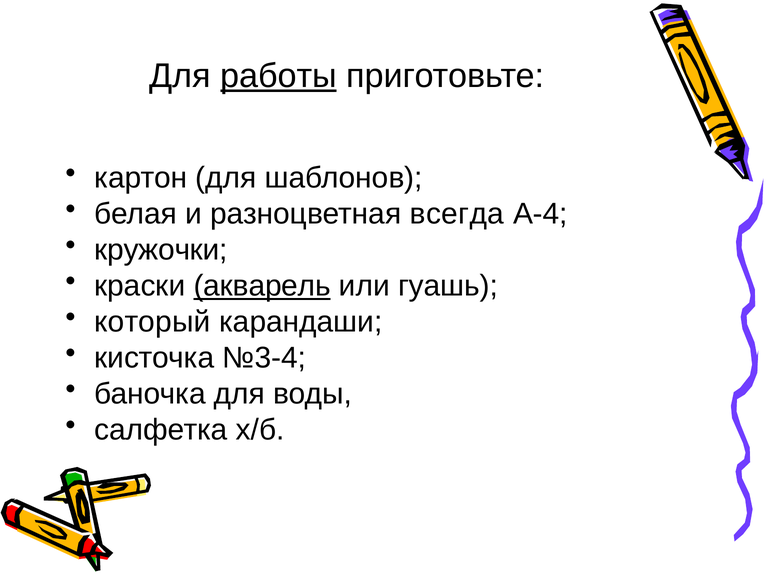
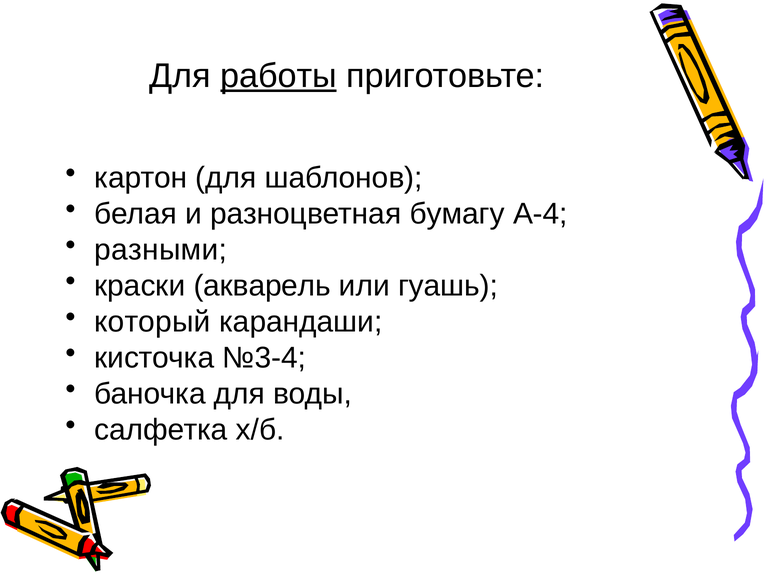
всегда: всегда -> бумагу
кружочки: кружочки -> разными
акварель underline: present -> none
